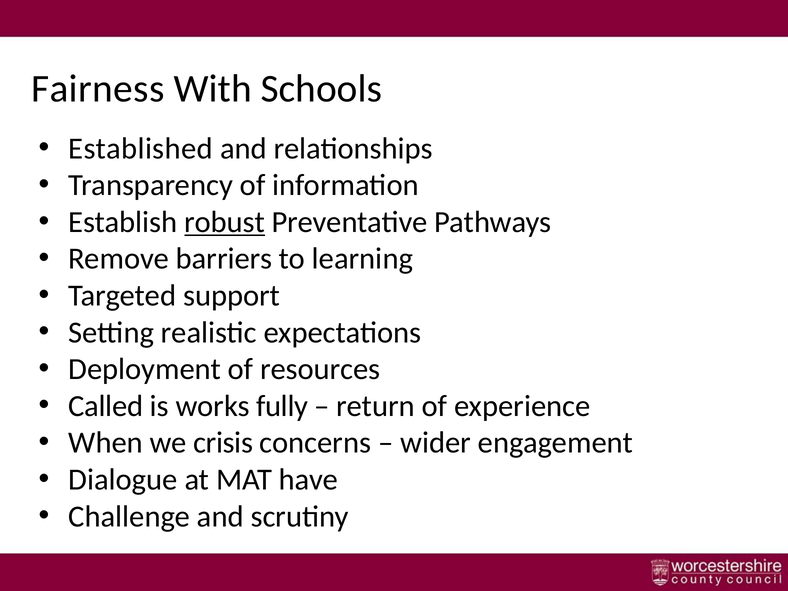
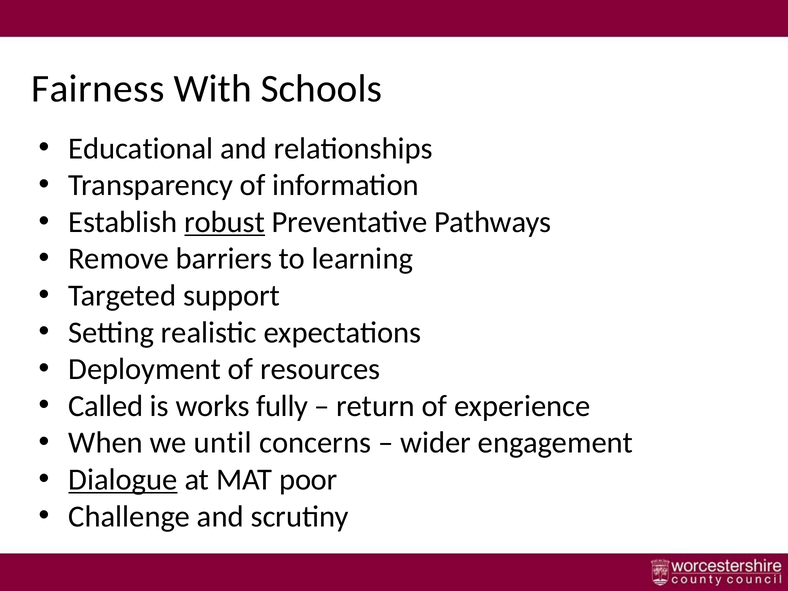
Established: Established -> Educational
crisis: crisis -> until
Dialogue underline: none -> present
have: have -> poor
